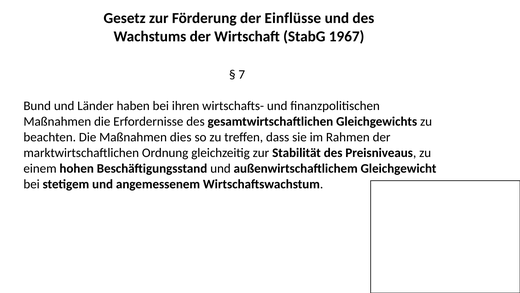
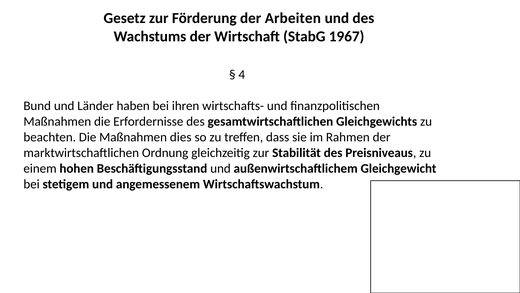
Einflüsse: Einflüsse -> Arbeiten
7: 7 -> 4
